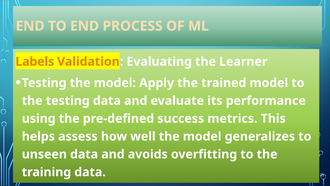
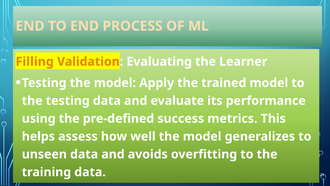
Labels: Labels -> Filling
